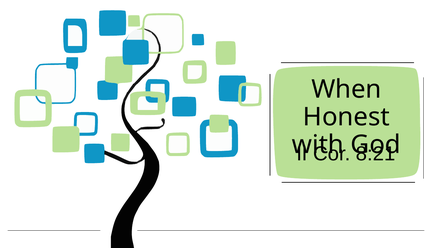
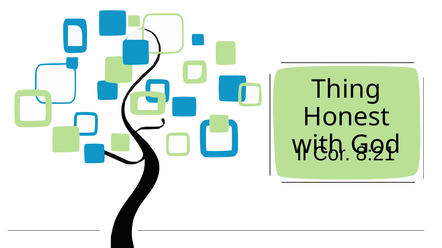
When: When -> Thing
